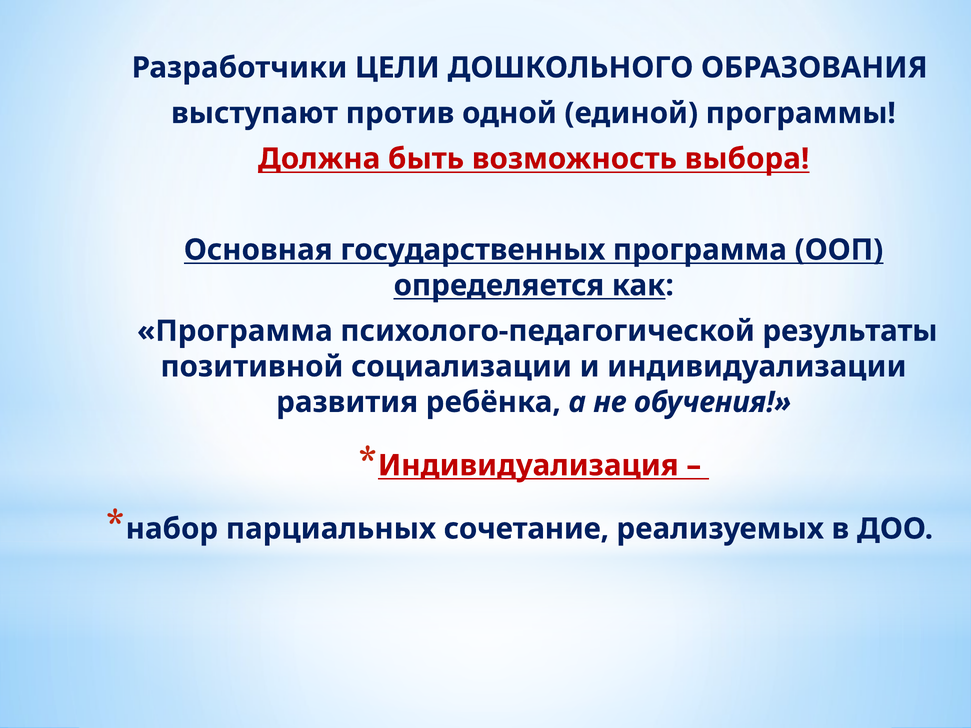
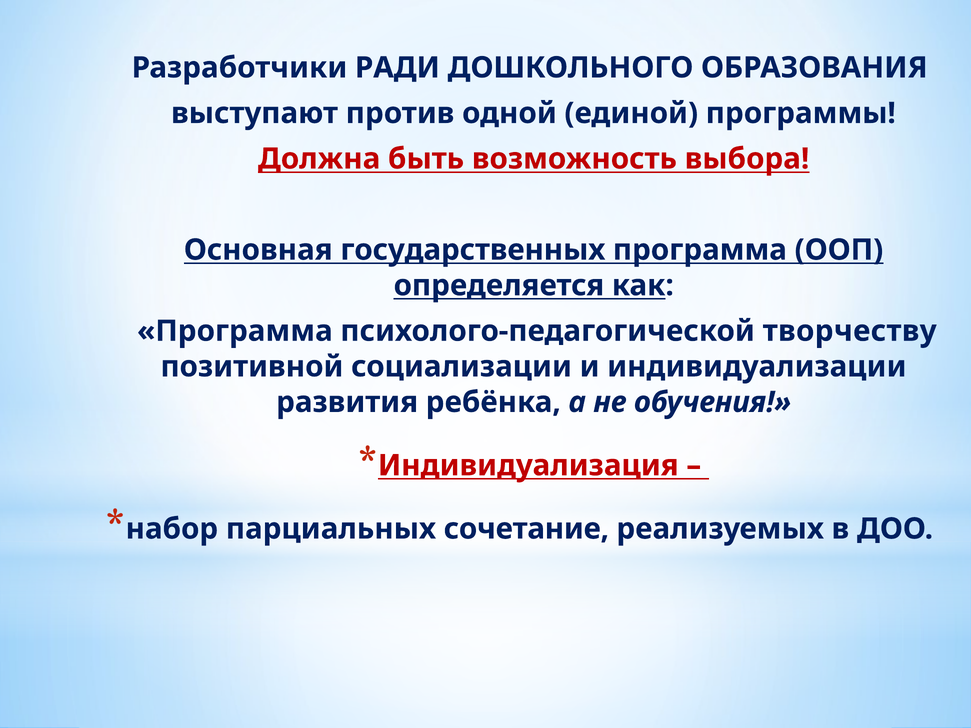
ЦЕЛИ: ЦЕЛИ -> РАДИ
результаты: результаты -> творчеству
